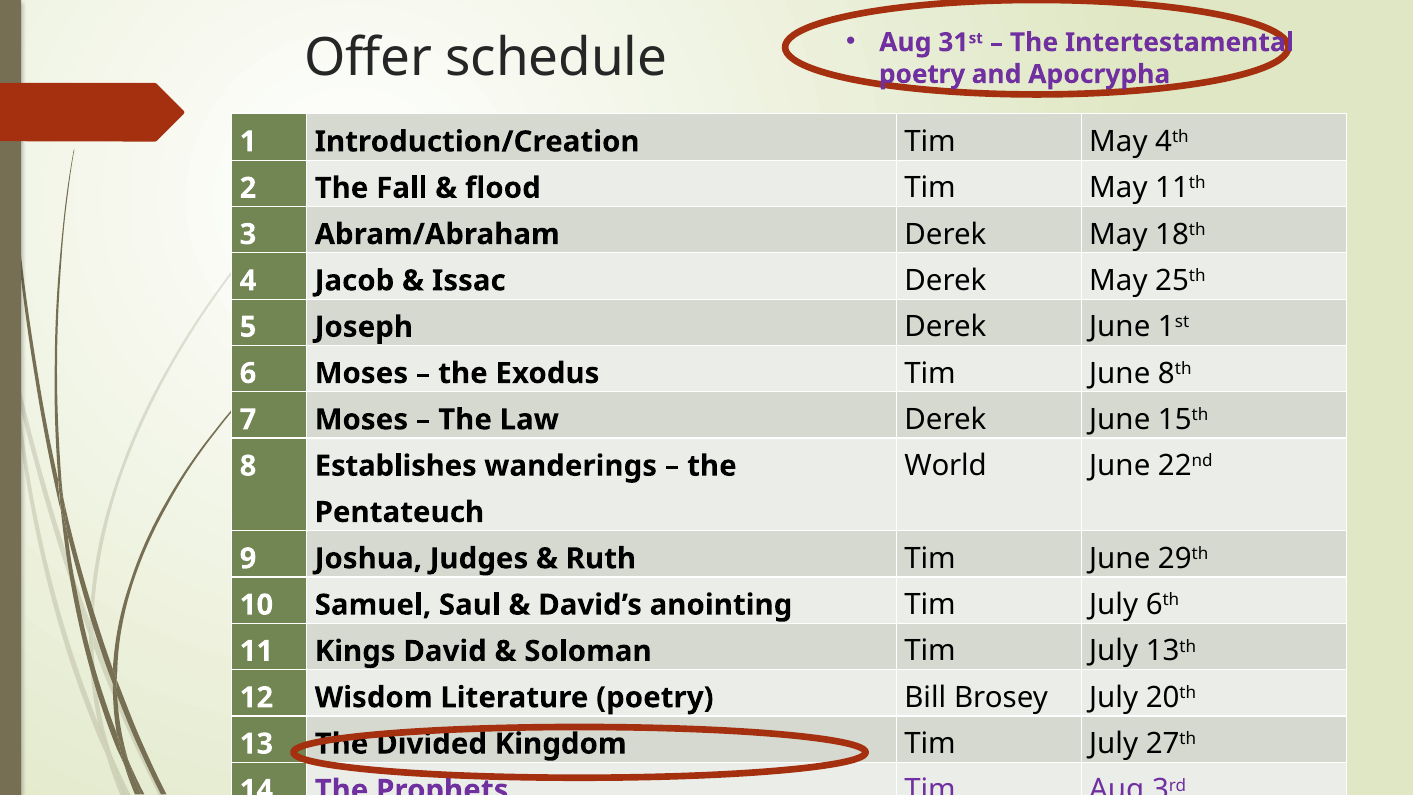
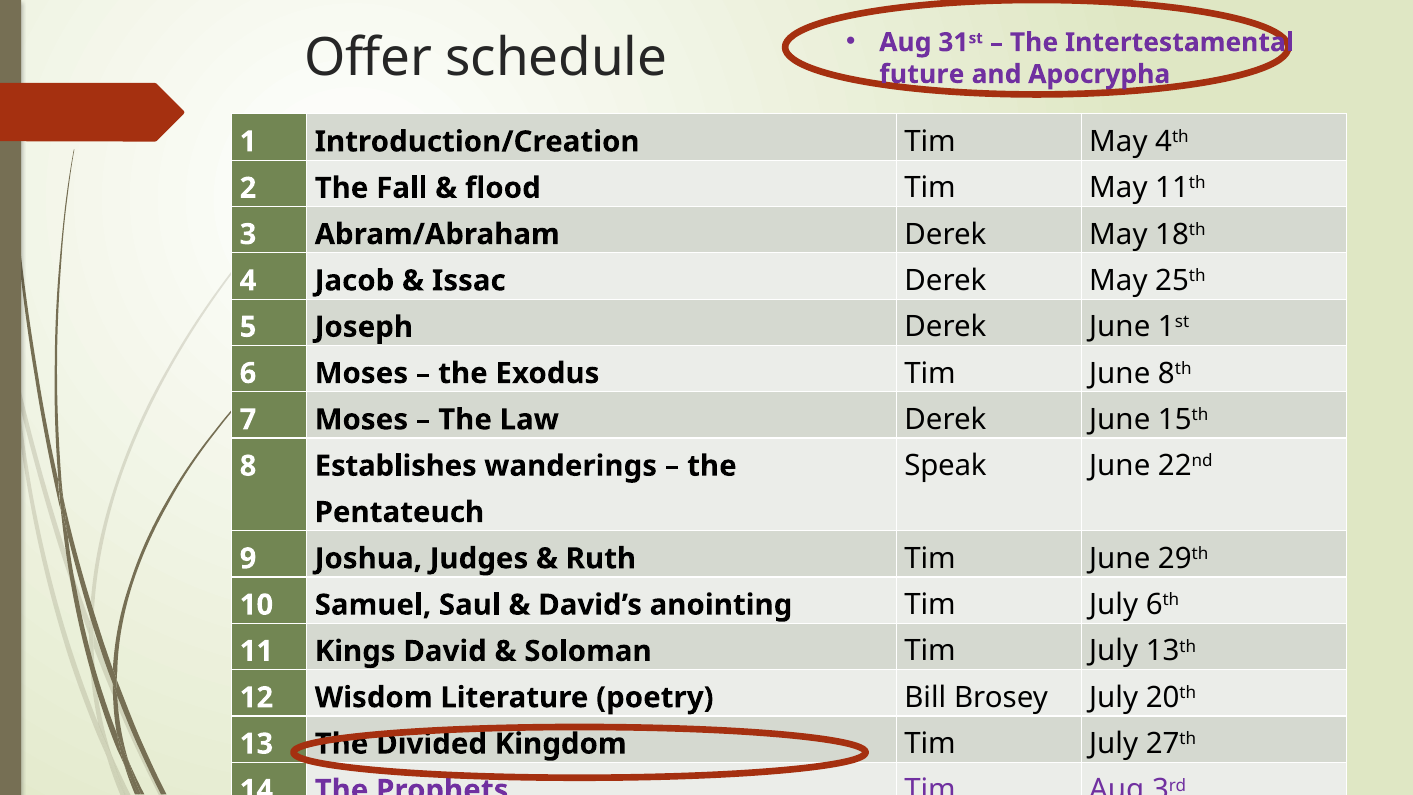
poetry at (922, 74): poetry -> future
World: World -> Speak
